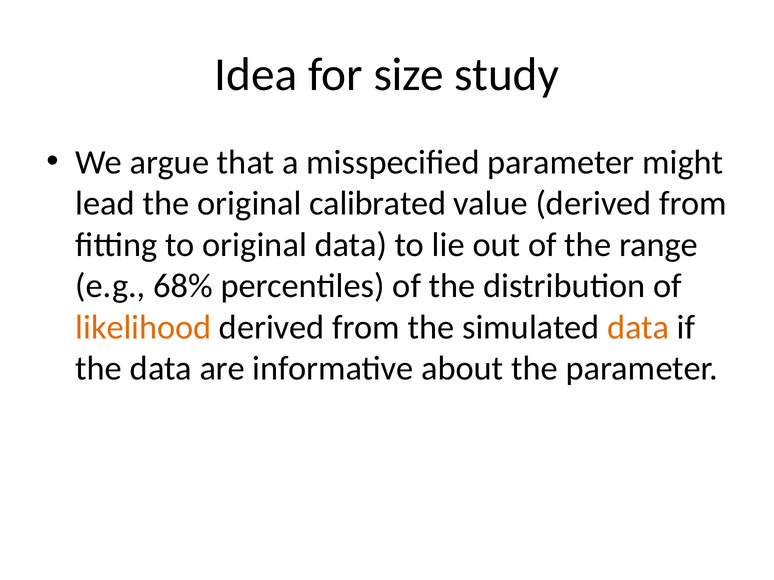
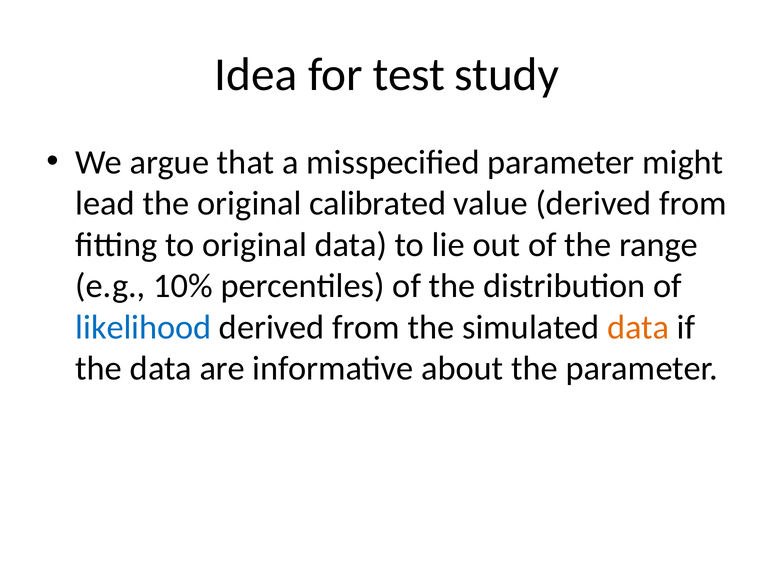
size: size -> test
68%: 68% -> 10%
likelihood colour: orange -> blue
